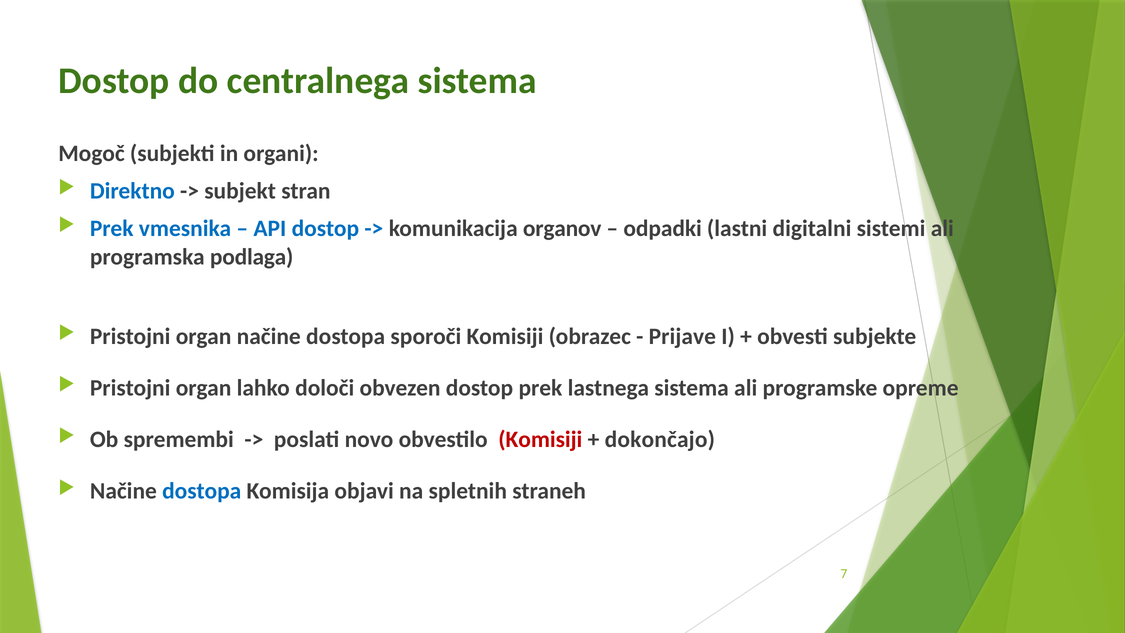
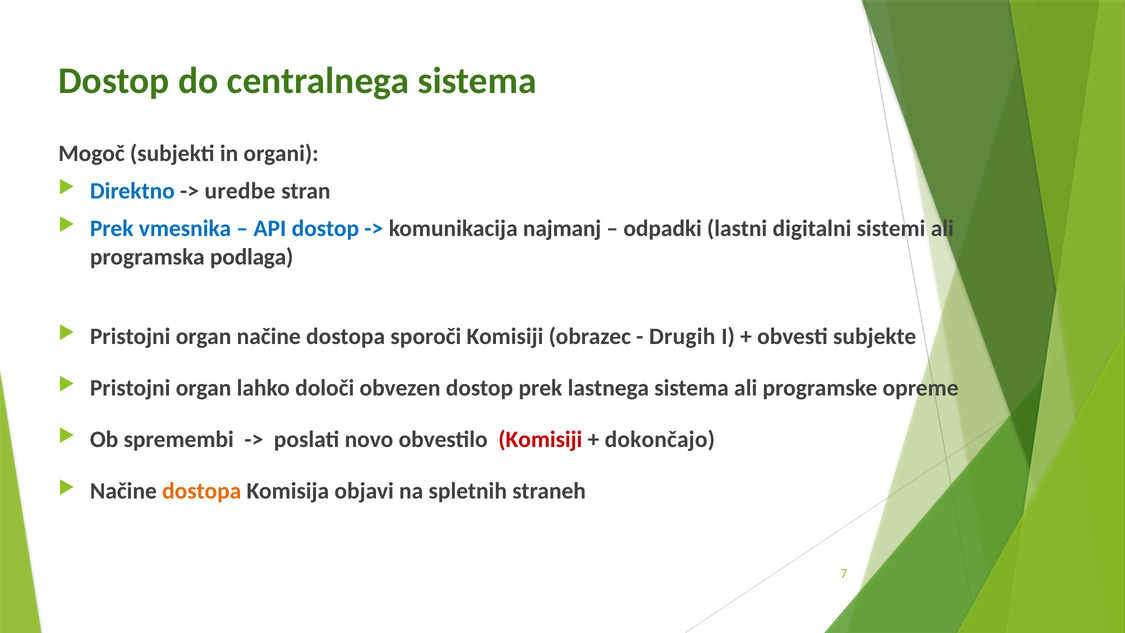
subjekt: subjekt -> uredbe
organov: organov -> najmanj
Prijave: Prijave -> Drugih
dostopa at (202, 491) colour: blue -> orange
